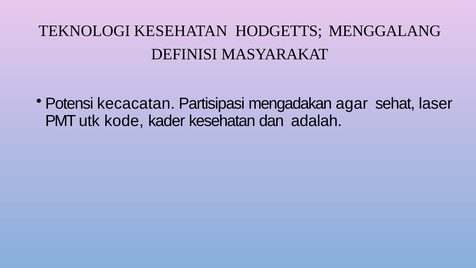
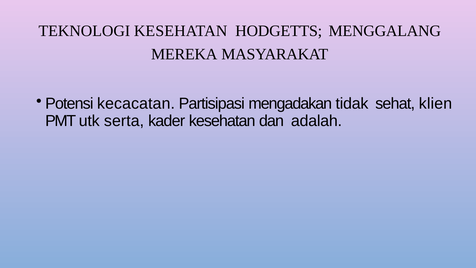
DEFINISI: DEFINISI -> MEREKA
agar: agar -> tidak
laser: laser -> klien
kode: kode -> serta
